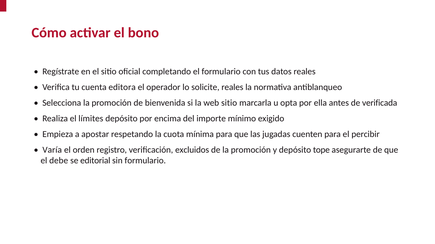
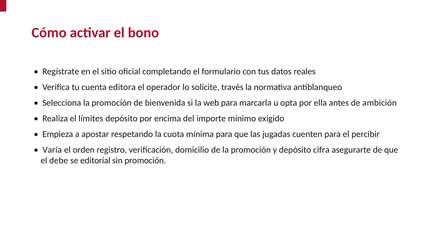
solicite reales: reales -> través
web sitio: sitio -> para
verificada: verificada -> ambición
excluidos: excluidos -> domicilio
tope: tope -> cifra
sin formulario: formulario -> promoción
